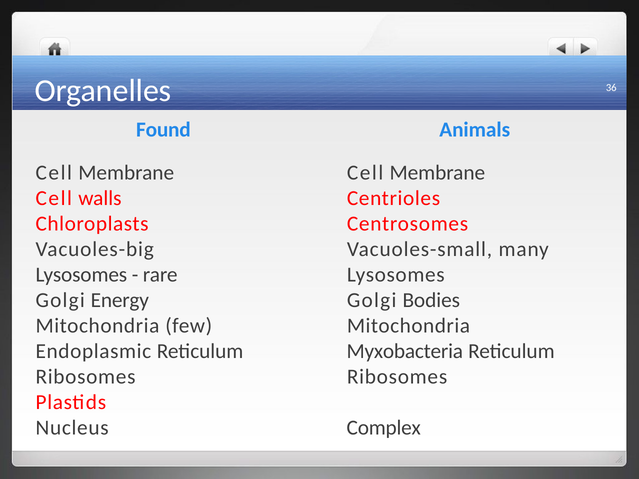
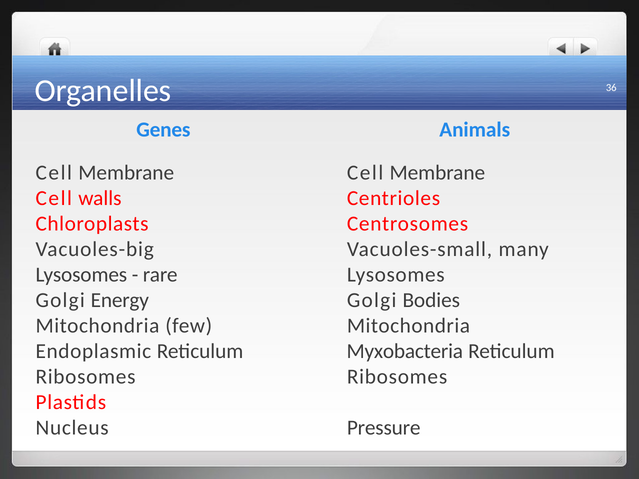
Found: Found -> Genes
Complex: Complex -> Pressure
